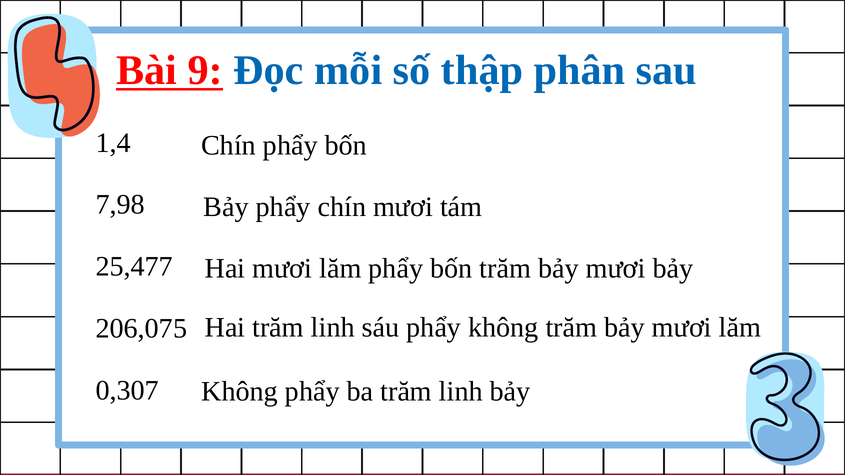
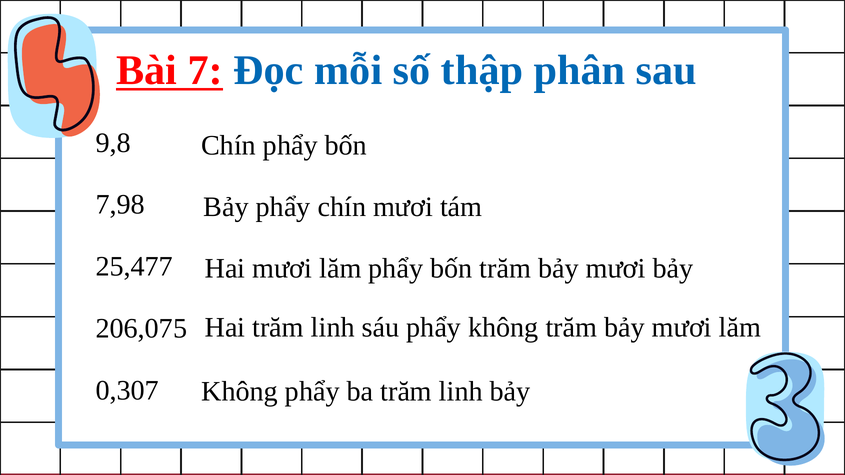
9: 9 -> 7
1,4: 1,4 -> 9,8
